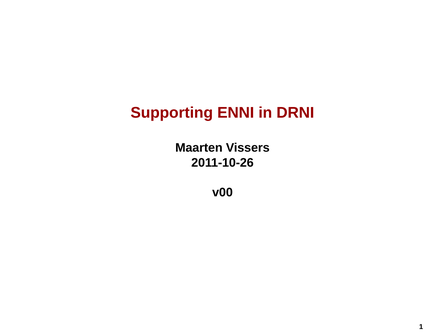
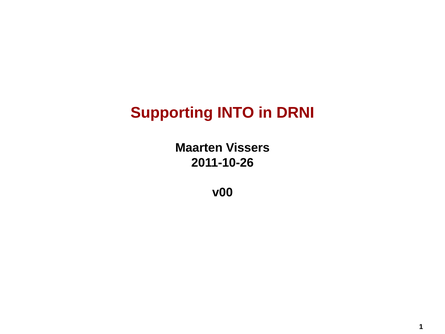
ENNI: ENNI -> INTO
